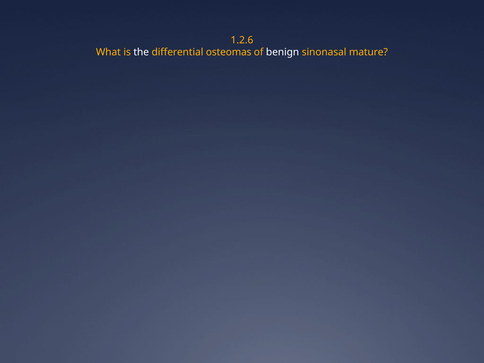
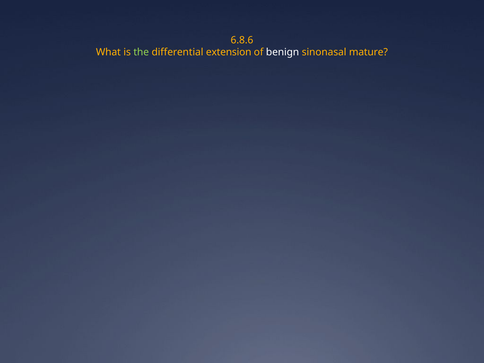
1.2.6: 1.2.6 -> 6.8.6
the colour: white -> light green
osteomas: osteomas -> extension
